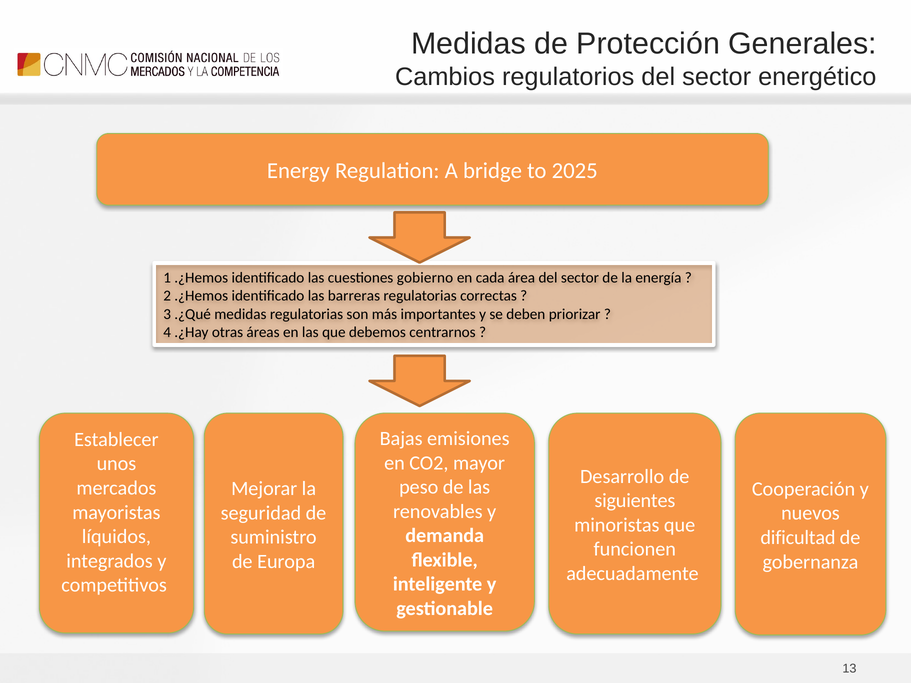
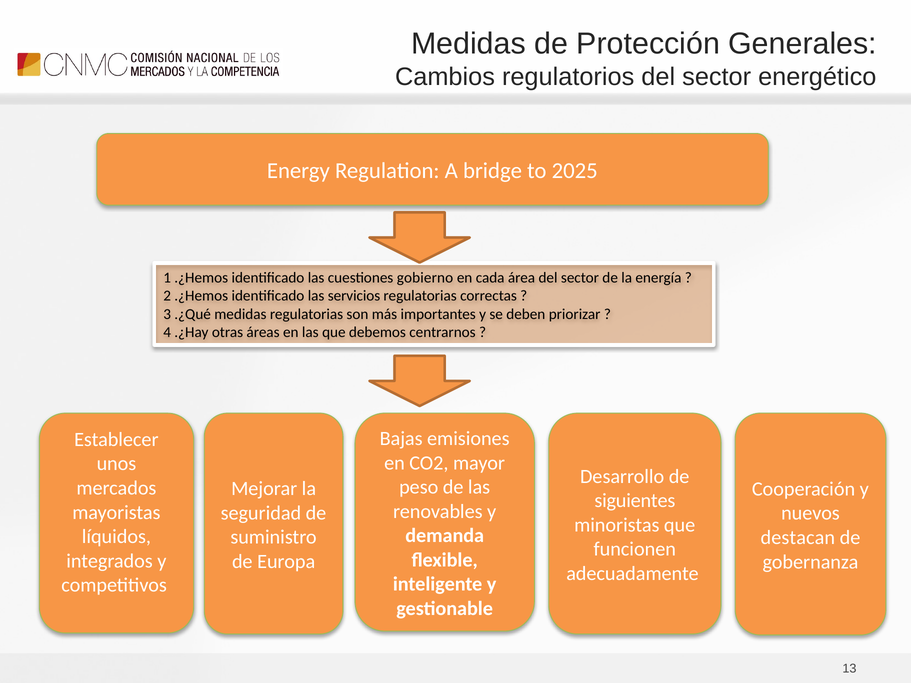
barreras: barreras -> servicios
dificultad: dificultad -> destacan
